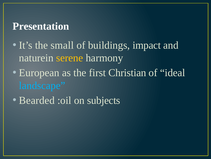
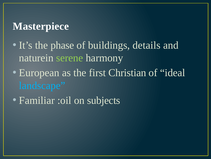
Presentation: Presentation -> Masterpiece
small: small -> phase
impact: impact -> details
serene colour: yellow -> light green
Bearded: Bearded -> Familiar
